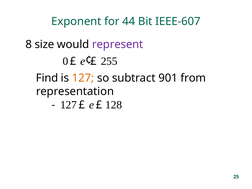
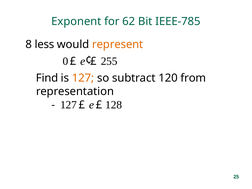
44: 44 -> 62
IEEE-607: IEEE-607 -> IEEE-785
size: size -> less
represent colour: purple -> orange
901: 901 -> 120
